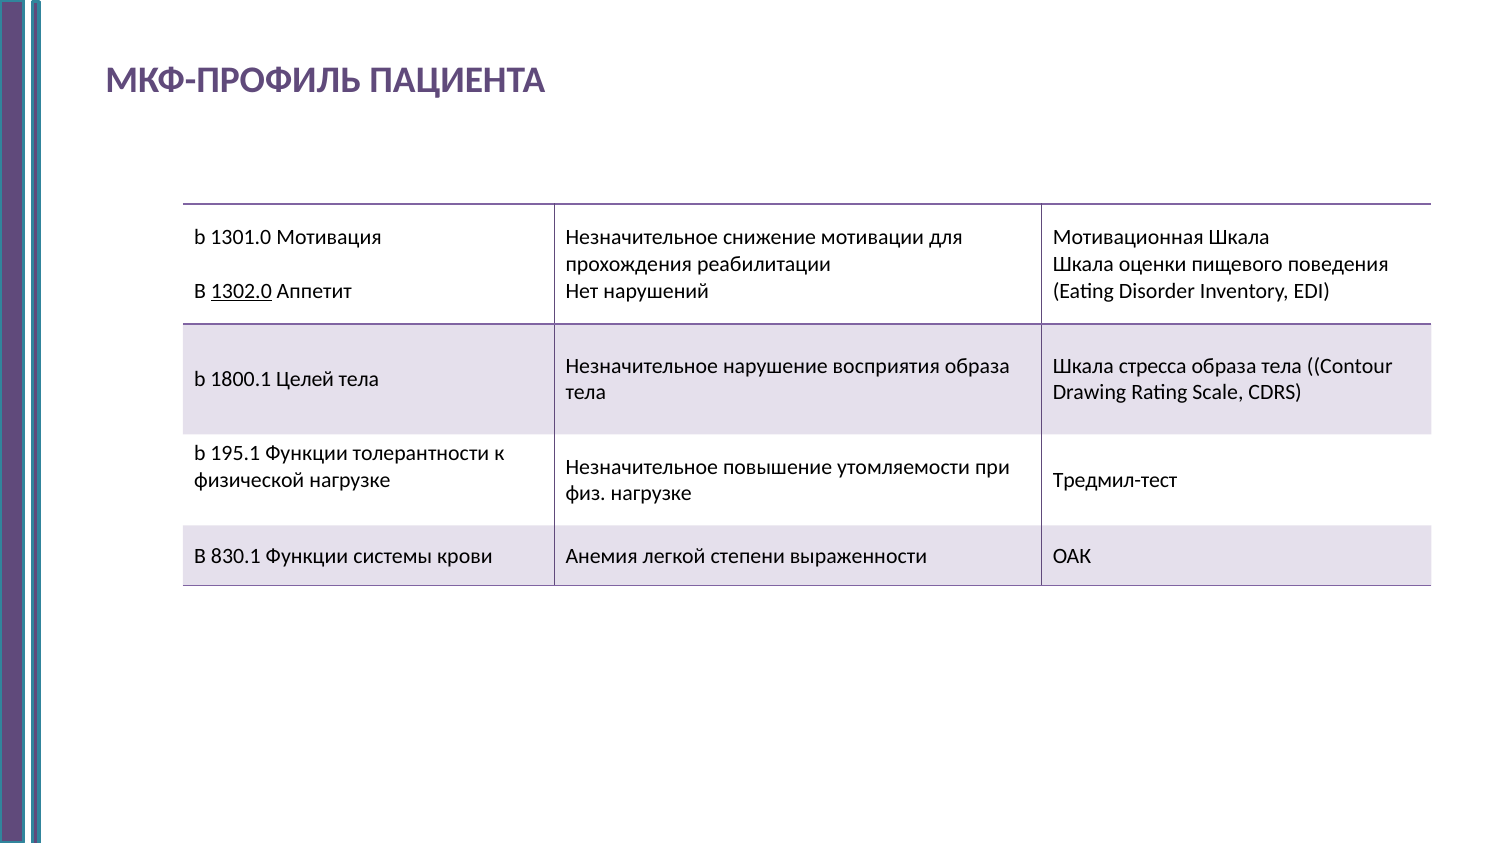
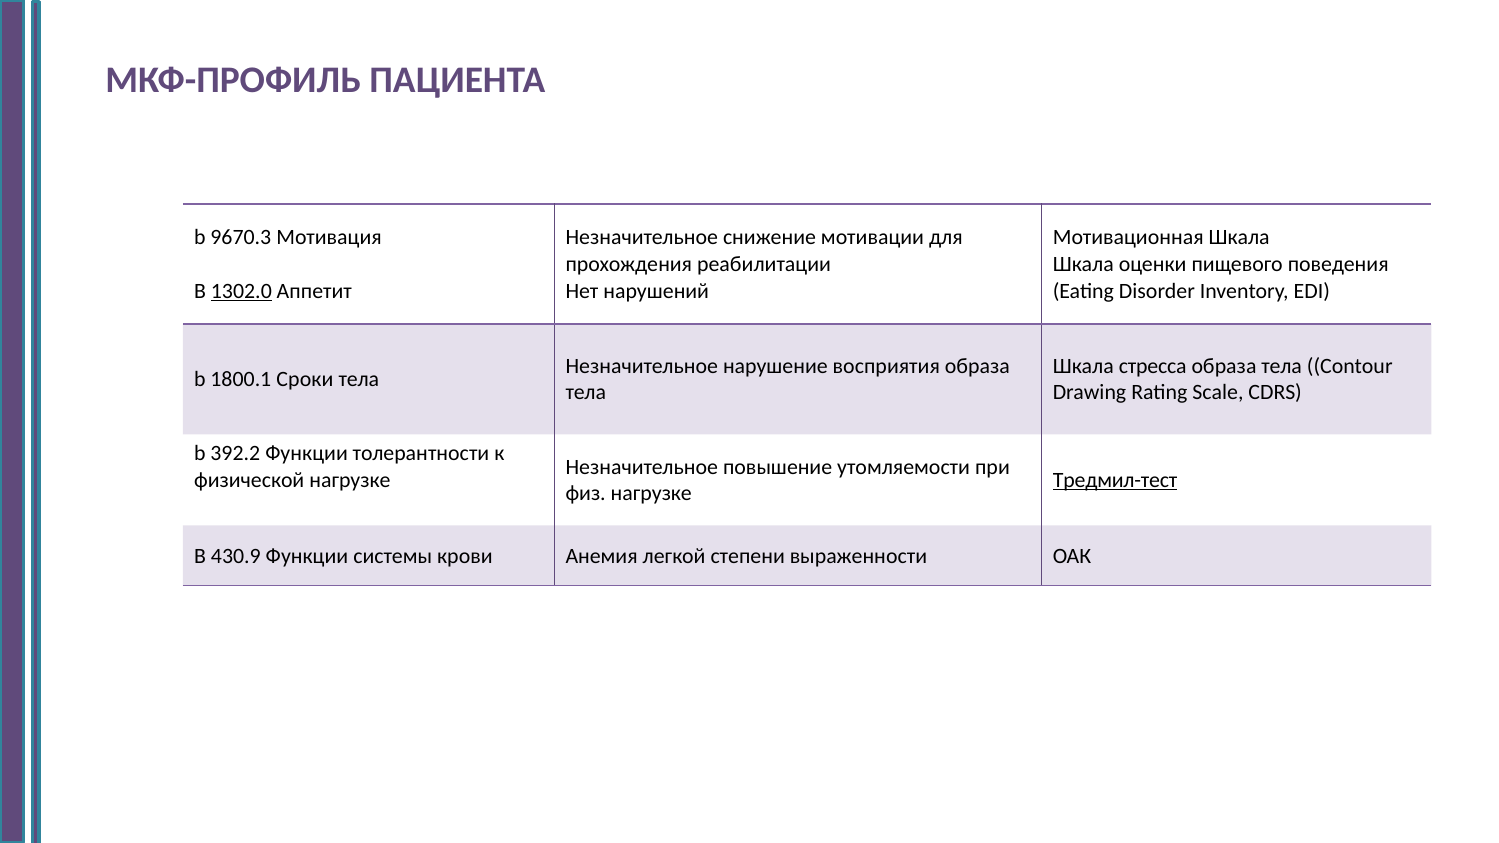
1301.0: 1301.0 -> 9670.3
Целей: Целей -> Сроки
195.1: 195.1 -> 392.2
Тредмил-тест underline: none -> present
830.1: 830.1 -> 430.9
